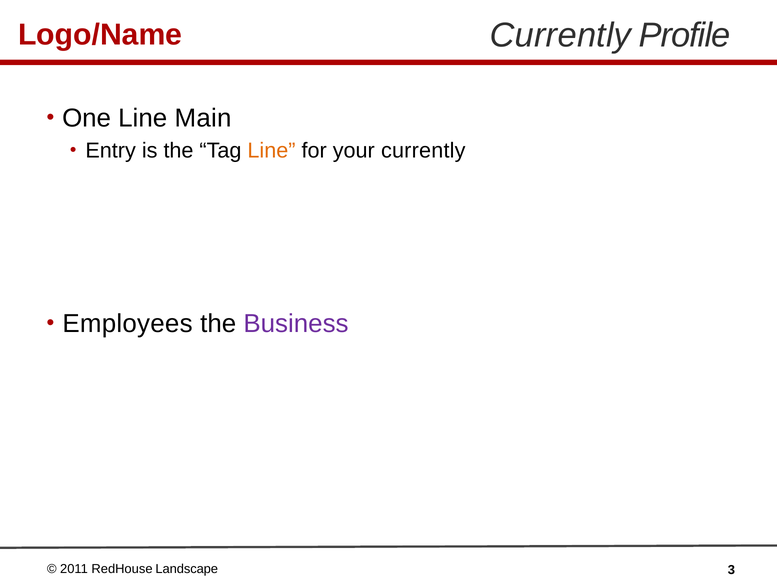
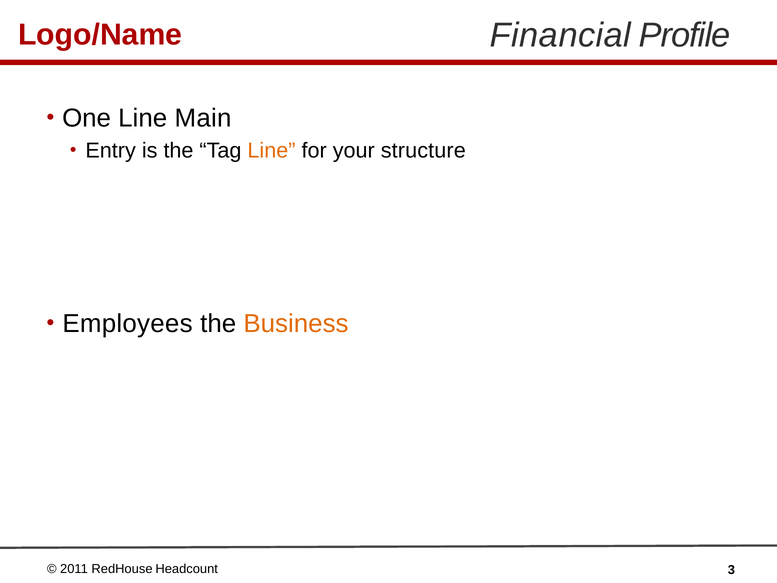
Currently at (561, 35): Currently -> Financial
your currently: currently -> structure
Business colour: purple -> orange
Landscape: Landscape -> Headcount
